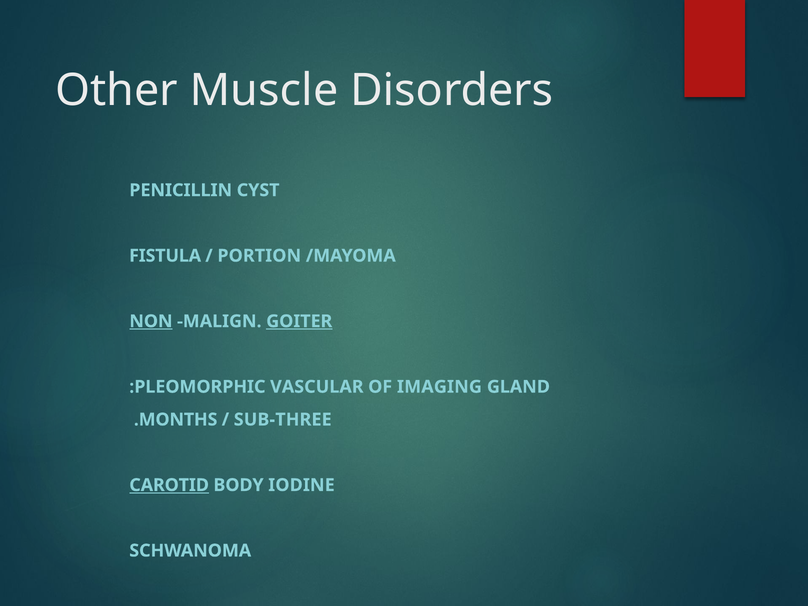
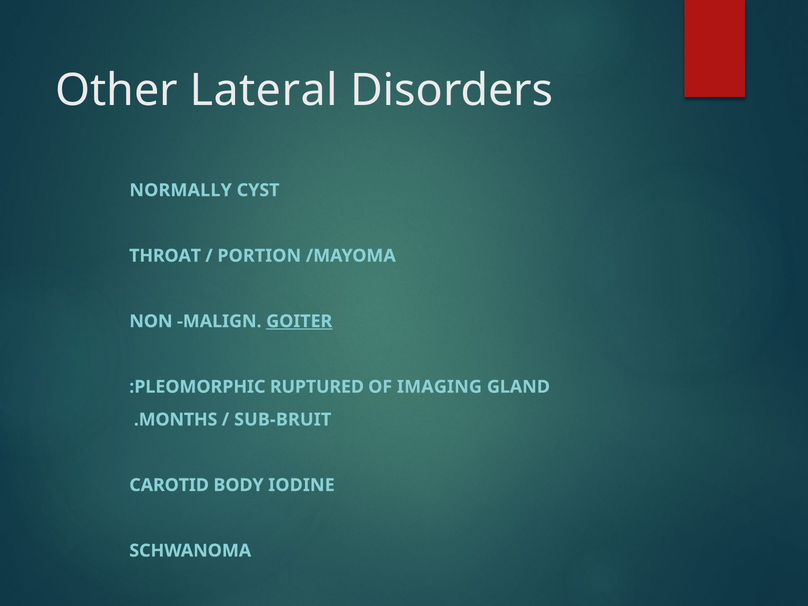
Muscle: Muscle -> Lateral
PENICILLIN: PENICILLIN -> NORMALLY
FISTULA: FISTULA -> THROAT
NON underline: present -> none
VASCULAR: VASCULAR -> RUPTURED
SUB-THREE: SUB-THREE -> SUB-BRUIT
CAROTID underline: present -> none
